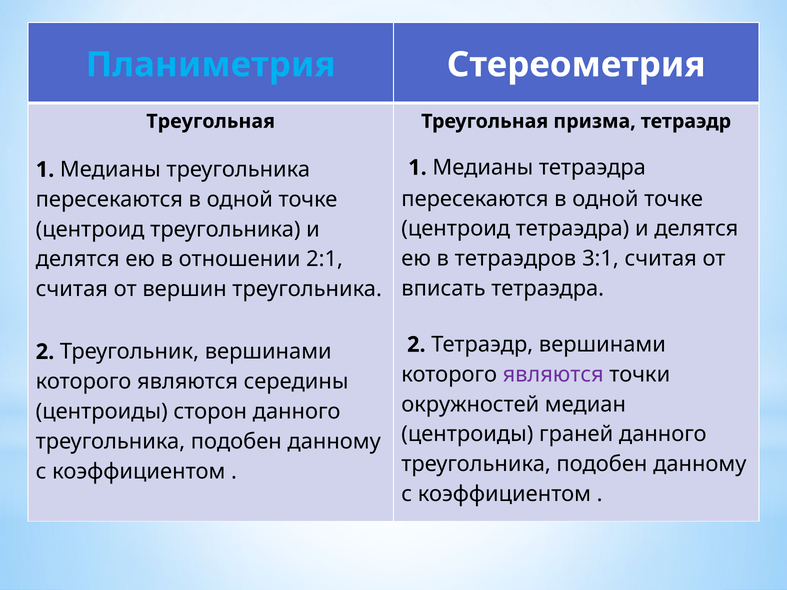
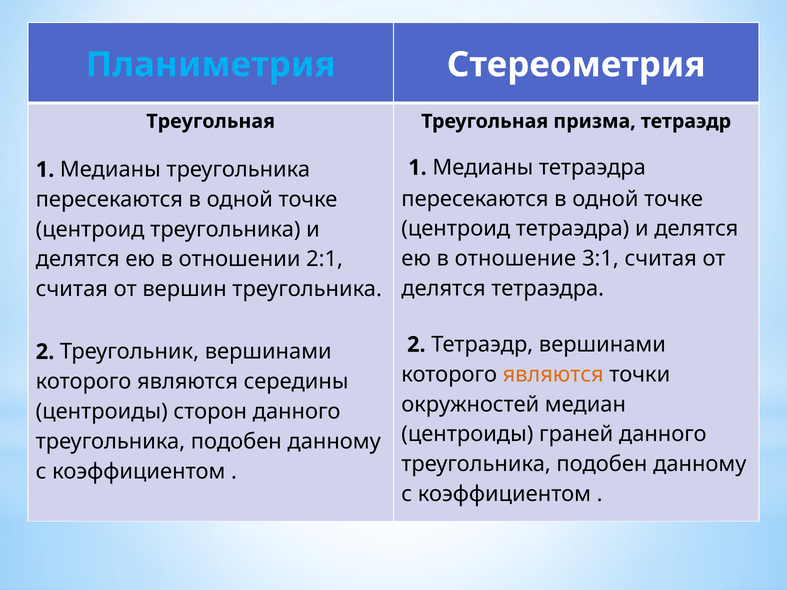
тетраэдров: тетраэдров -> отношение
вписать at (444, 289): вписать -> делятся
являются at (553, 375) colour: purple -> orange
